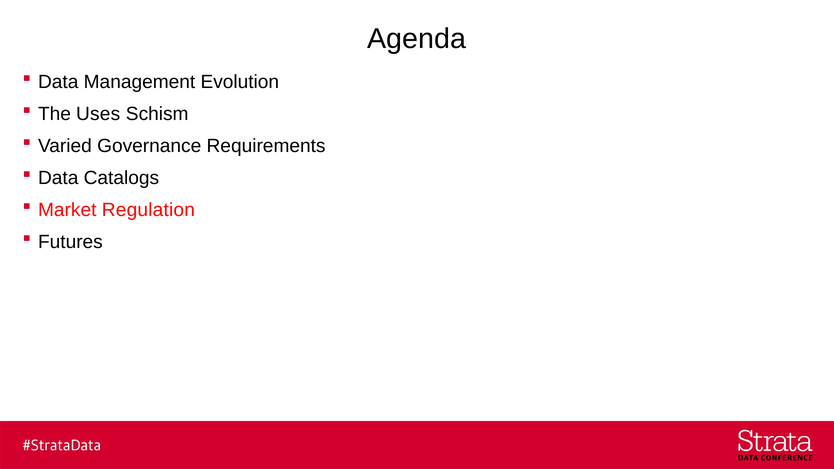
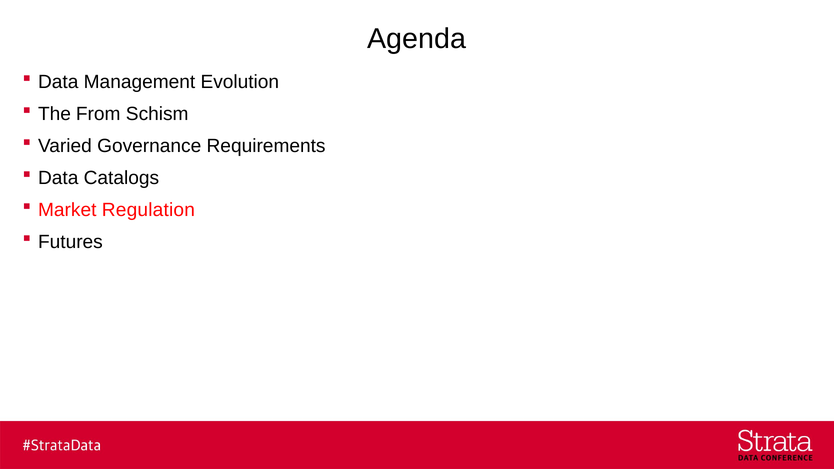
Uses: Uses -> From
